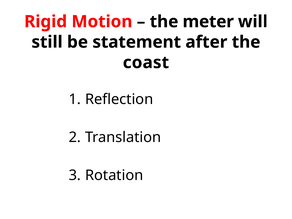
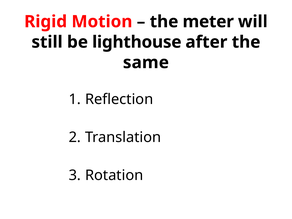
statement: statement -> lighthouse
coast: coast -> same
